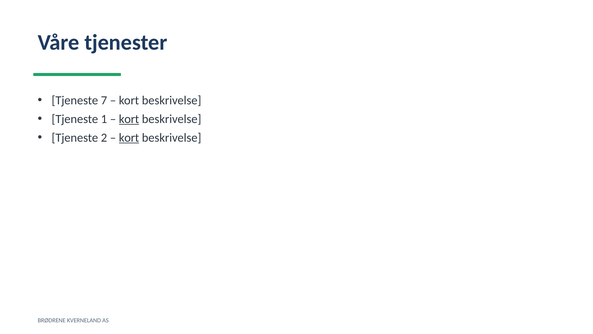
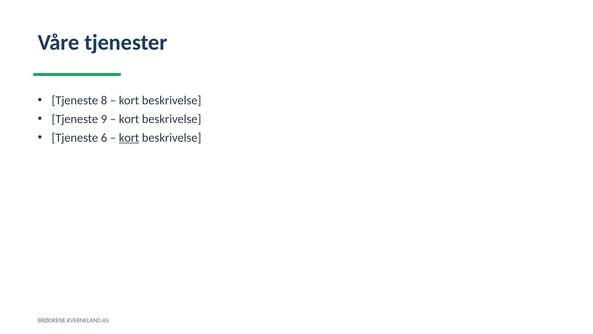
7: 7 -> 8
1: 1 -> 9
kort at (129, 119) underline: present -> none
2: 2 -> 6
